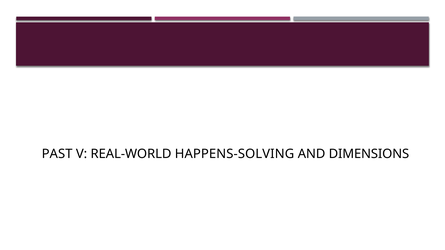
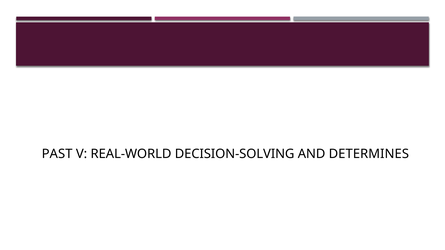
HAPPENS-SOLVING: HAPPENS-SOLVING -> DECISION-SOLVING
DIMENSIONS: DIMENSIONS -> DETERMINES
